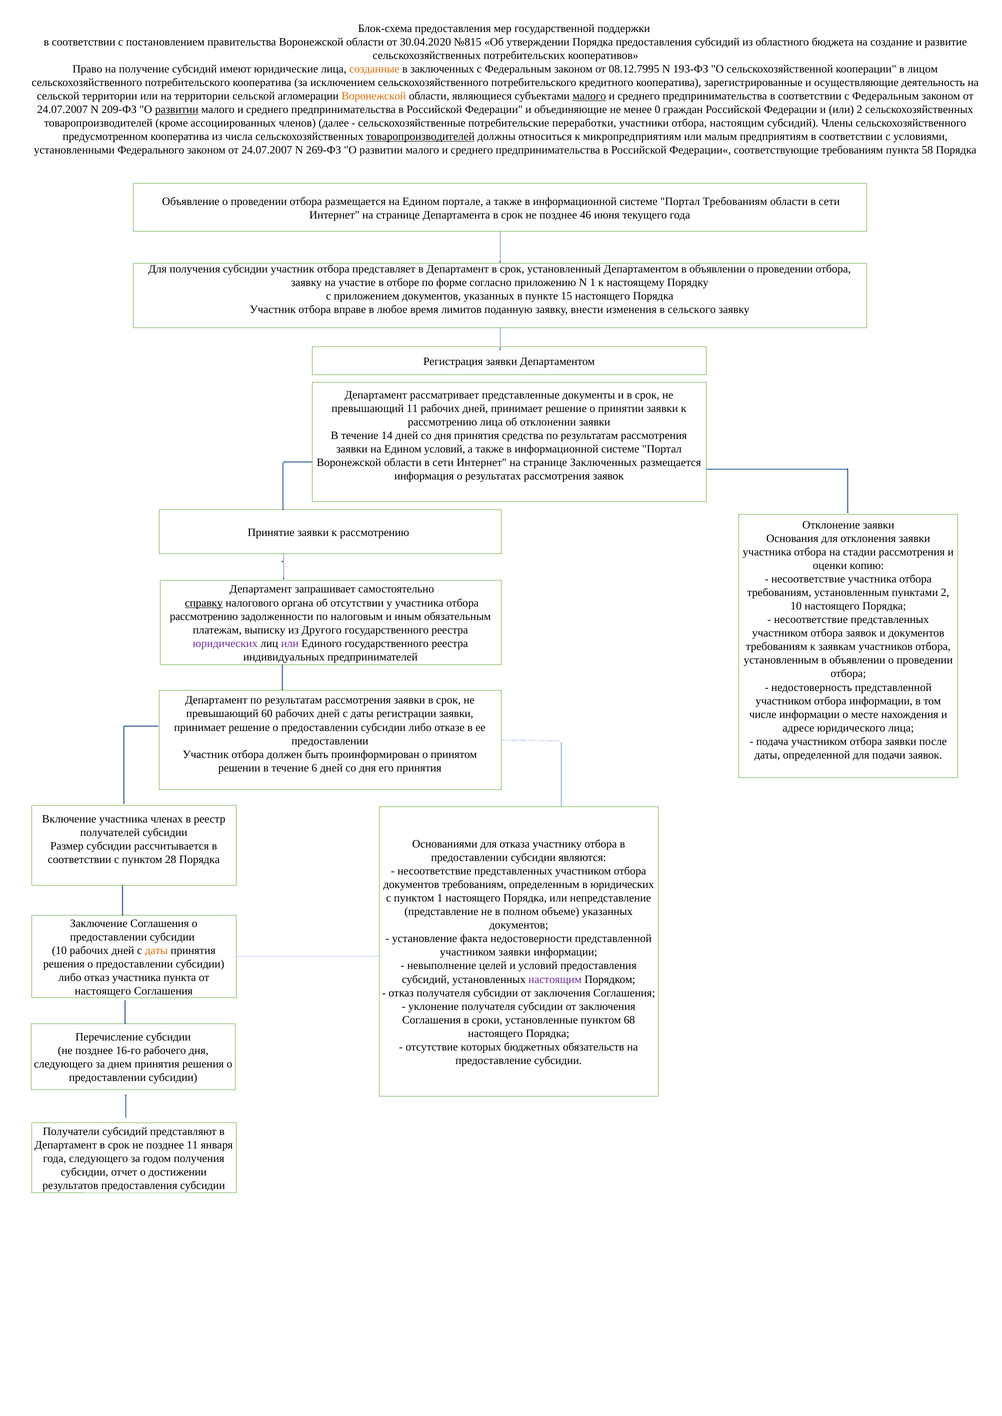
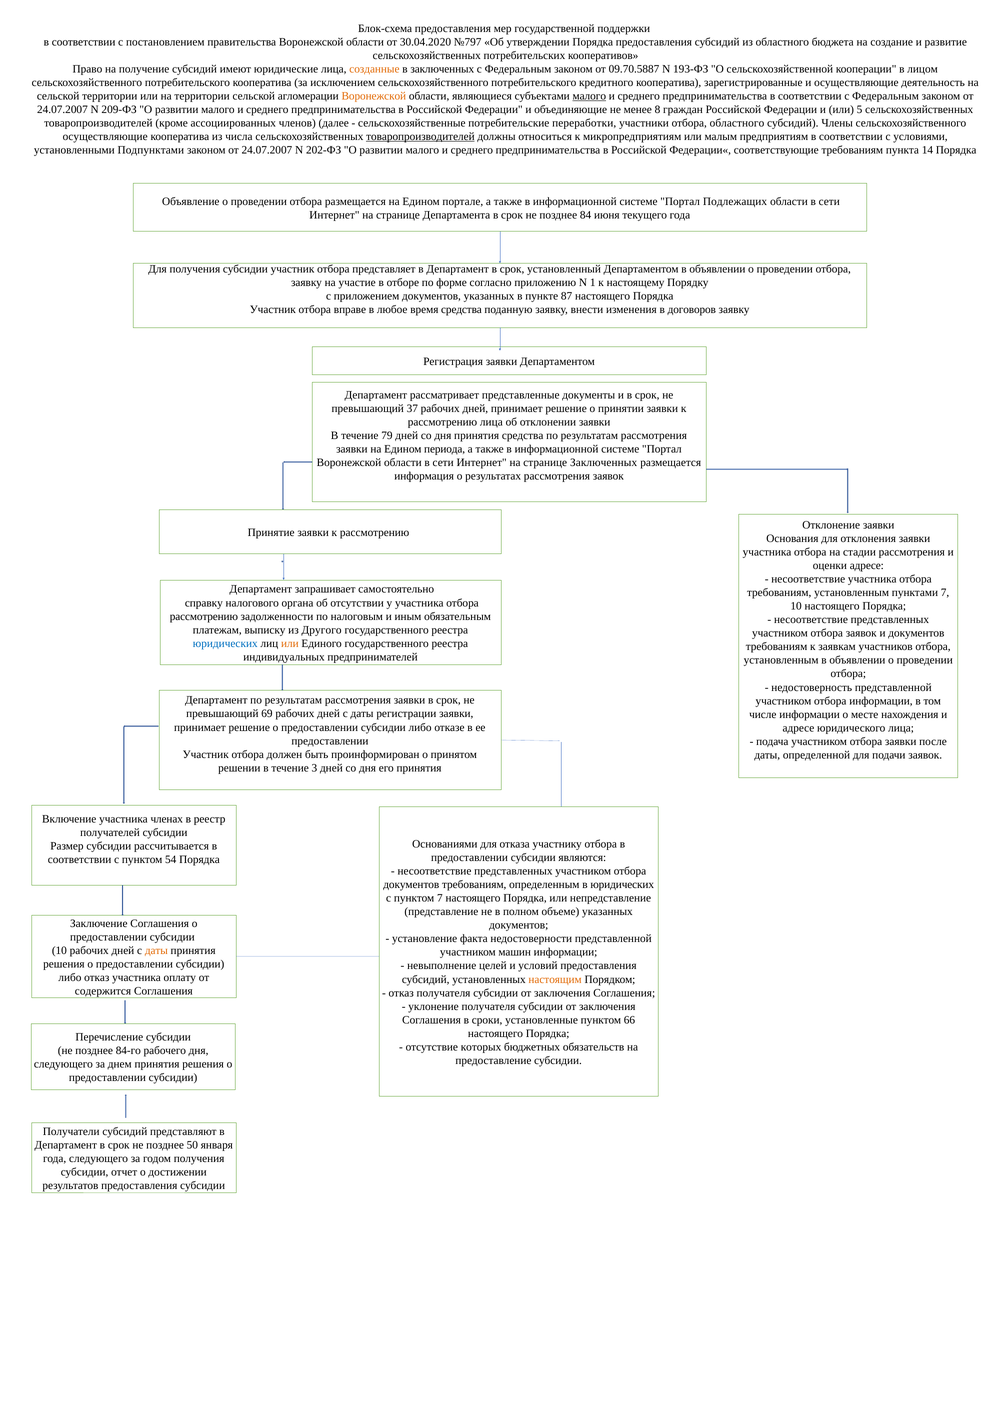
№815: №815 -> №797
08.12.7995: 08.12.7995 -> 09.70.5887
развитии at (177, 109) underline: present -> none
0: 0 -> 8
или 2: 2 -> 5
отбора настоящим: настоящим -> областного
предусмотренном at (105, 136): предусмотренном -> осуществляющие
Федерального: Федерального -> Подпунктами
269-ФЗ: 269-ФЗ -> 202-ФЗ
58: 58 -> 14
Портал Требованиям: Требованиям -> Подлежащих
46: 46 -> 84
15: 15 -> 87
время лимитов: лимитов -> средства
сельского: сельского -> договоров
превышающий 11: 11 -> 37
14: 14 -> 79
Едином условий: условий -> периода
оценки копию: копию -> адресе
пунктами 2: 2 -> 7
справку underline: present -> none
юридических at (225, 643) colour: purple -> blue
или at (290, 643) colour: purple -> orange
60: 60 -> 69
6: 6 -> 3
28: 28 -> 54
пунктом 1: 1 -> 7
участником заявки: заявки -> машин
участника пункта: пункта -> оплату
настоящим at (555, 979) colour: purple -> orange
настоящего at (103, 991): настоящего -> содержится
68: 68 -> 66
16-го: 16-го -> 84-го
позднее 11: 11 -> 50
